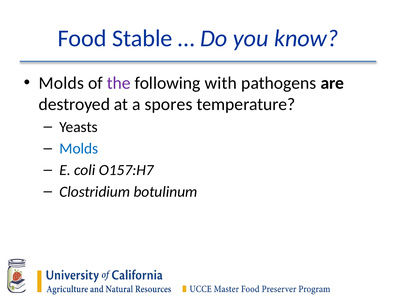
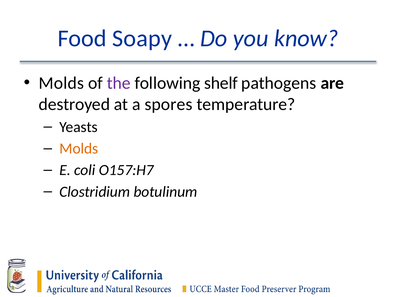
Stable: Stable -> Soapy
with: with -> shelf
Molds at (79, 149) colour: blue -> orange
